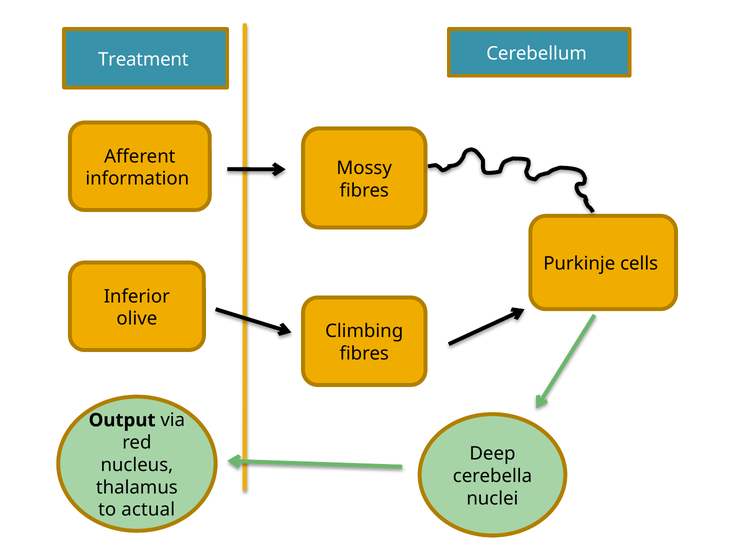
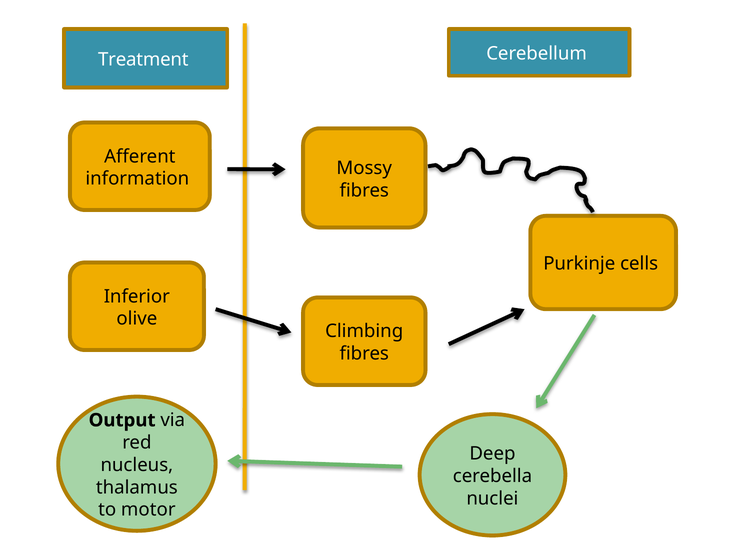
actual: actual -> motor
